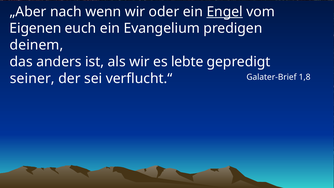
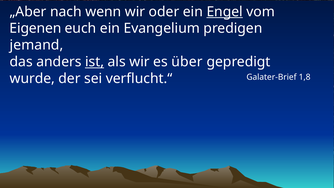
deinem: deinem -> jemand
ist underline: none -> present
lebte: lebte -> über
seiner: seiner -> wurde
